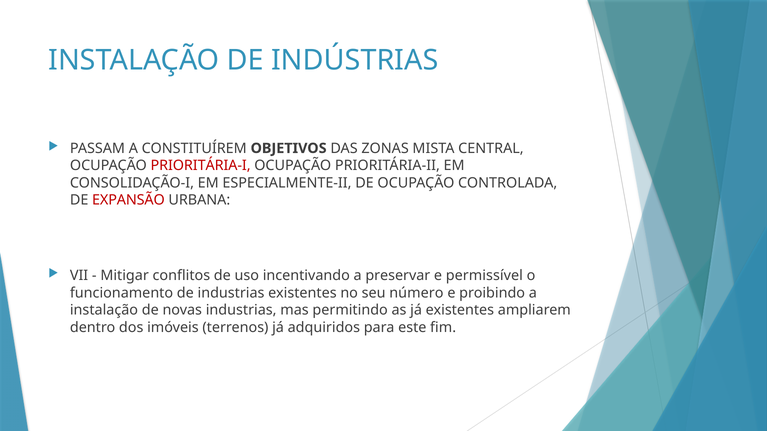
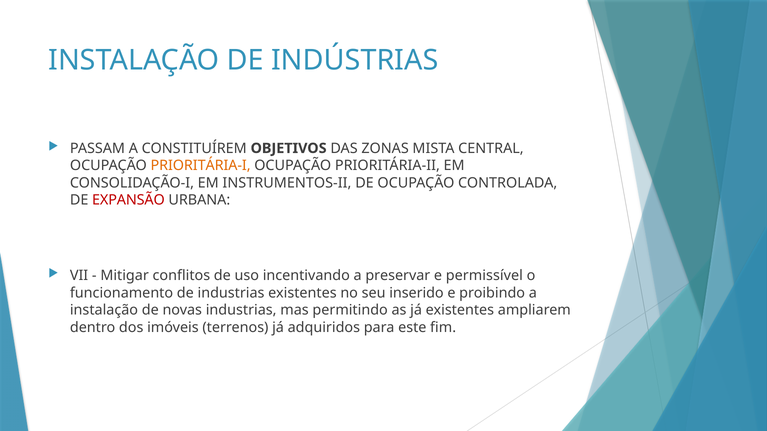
PRIORITÁRIA-I colour: red -> orange
ESPECIALMENTE-II: ESPECIALMENTE-II -> INSTRUMENTOS-II
número: número -> inserido
